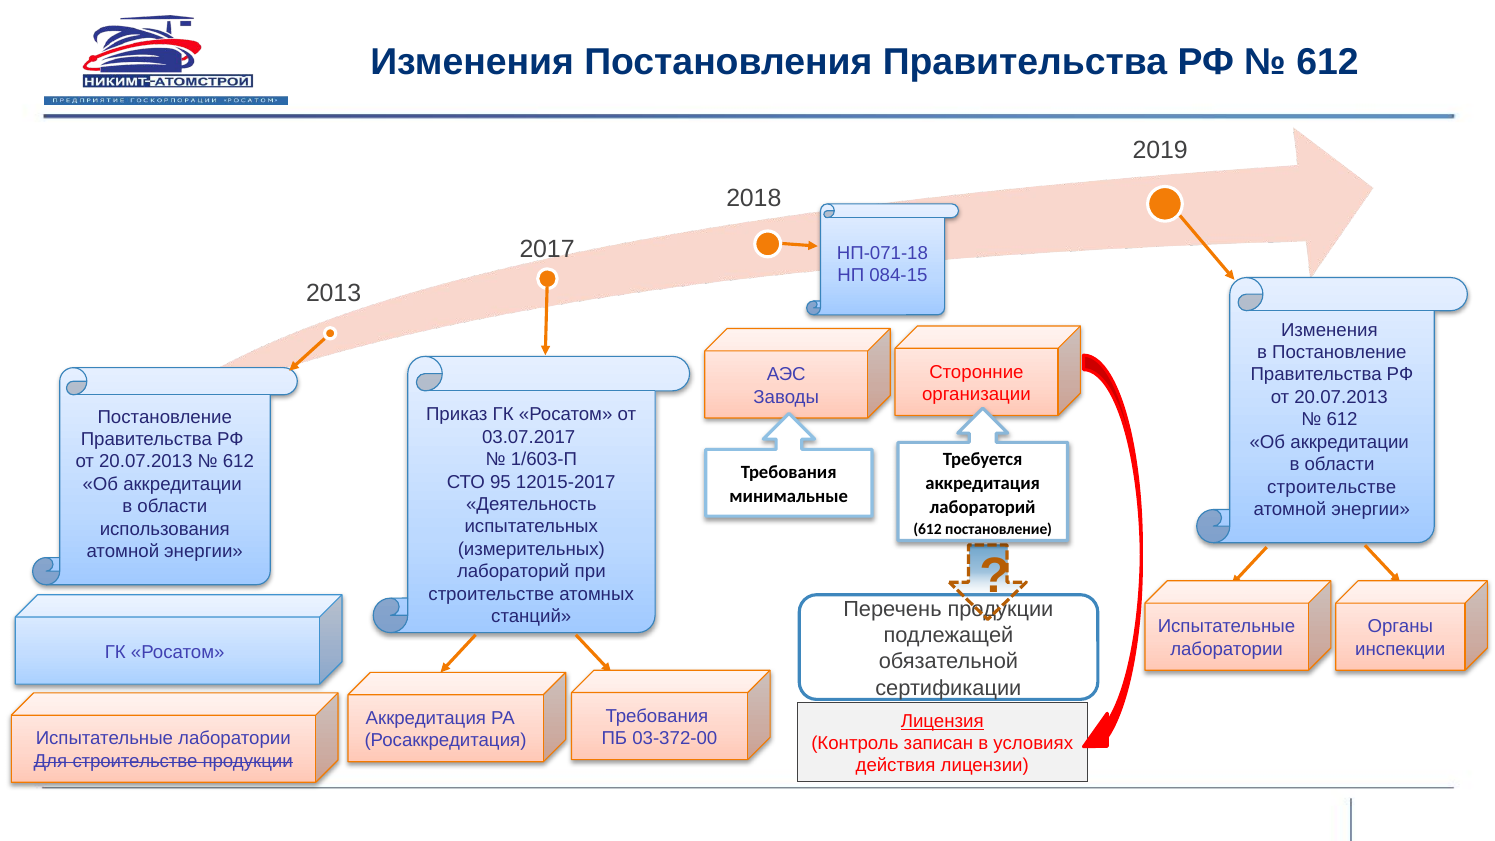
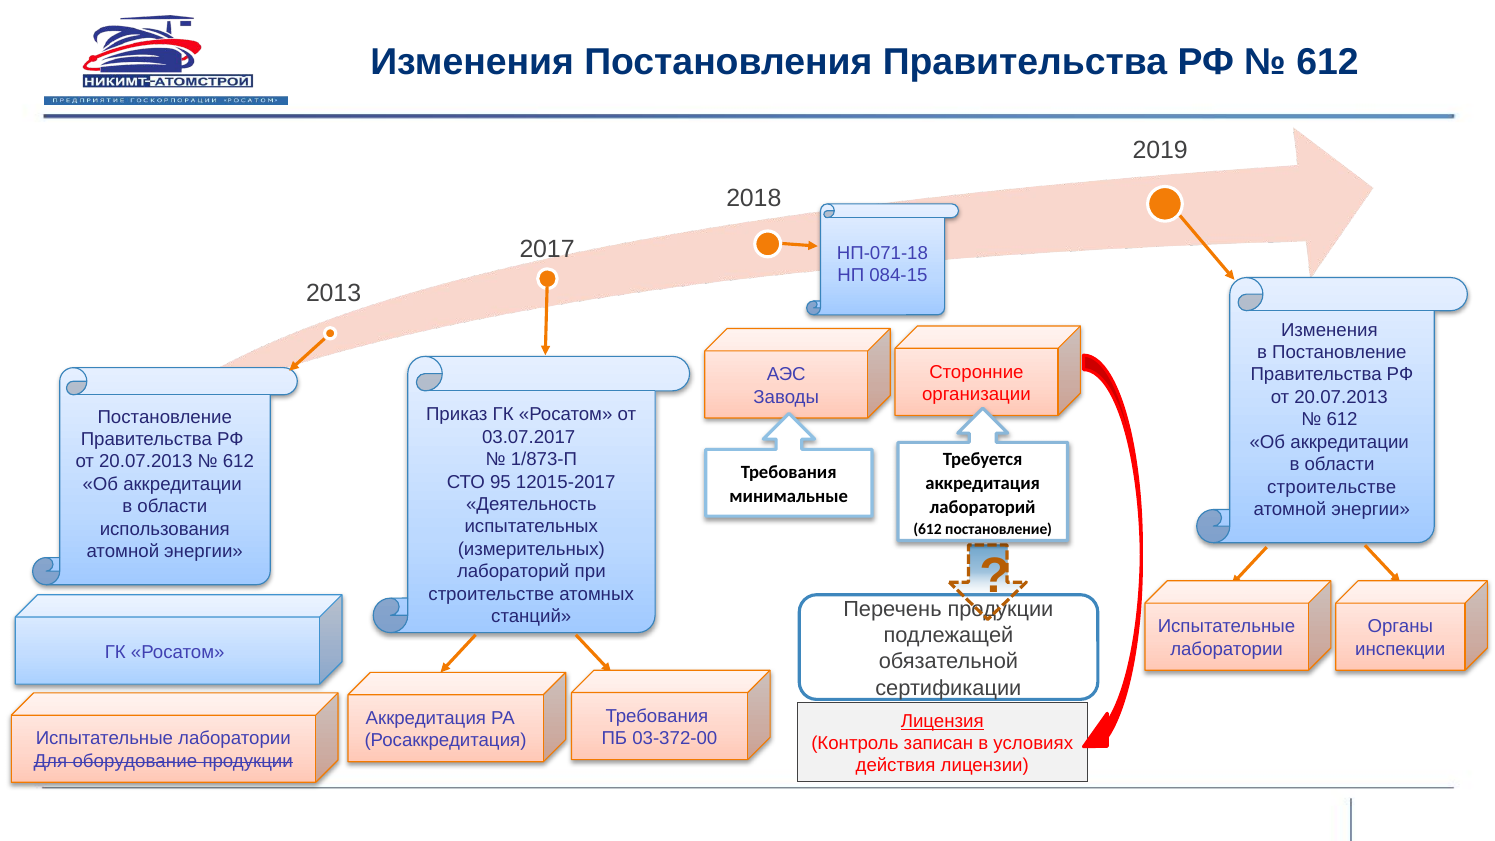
1/603-П: 1/603-П -> 1/873-П
Для строительстве: строительстве -> оборудование
